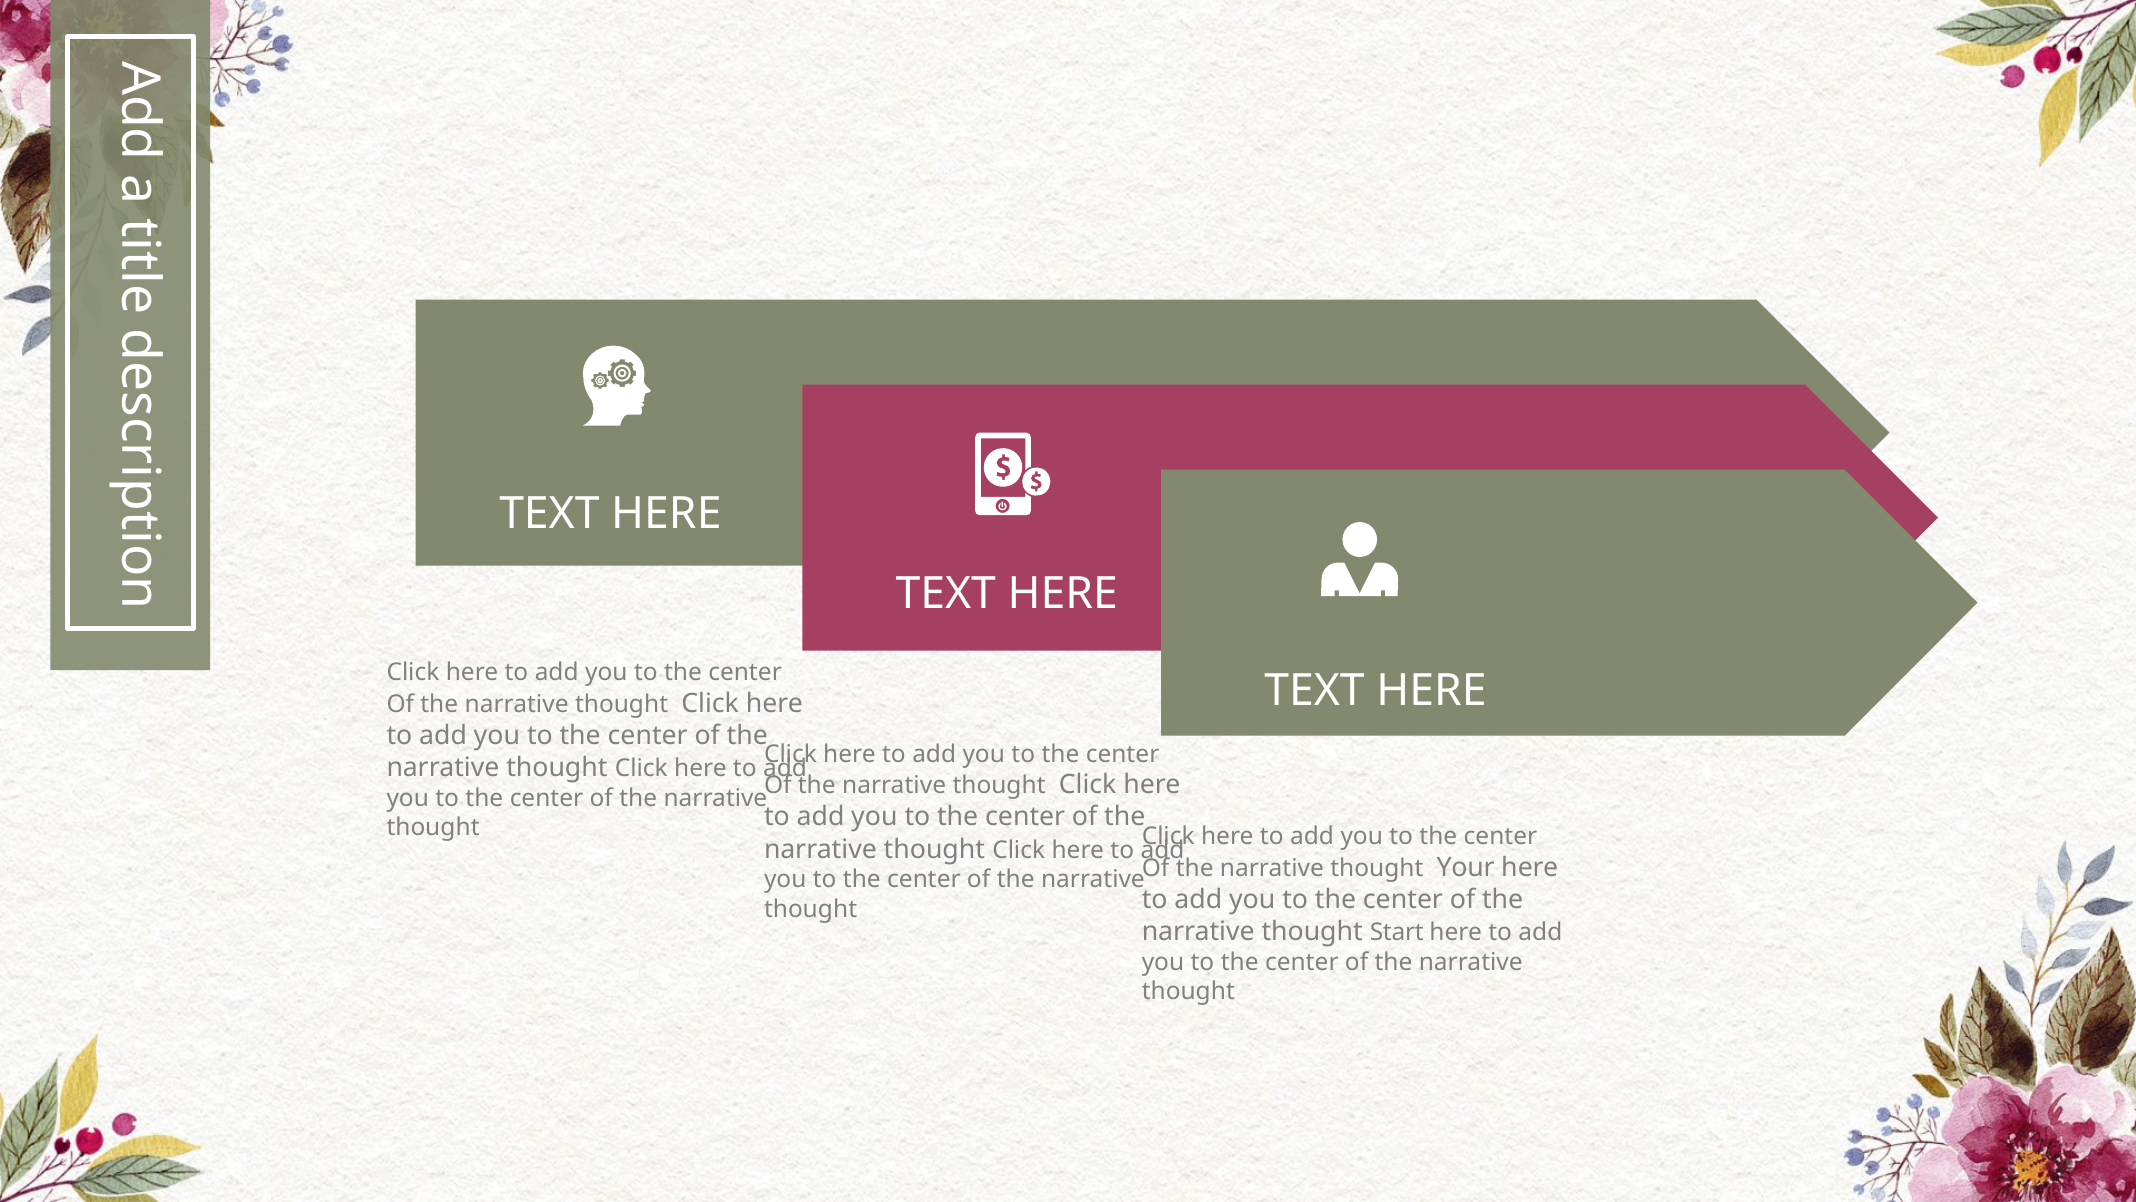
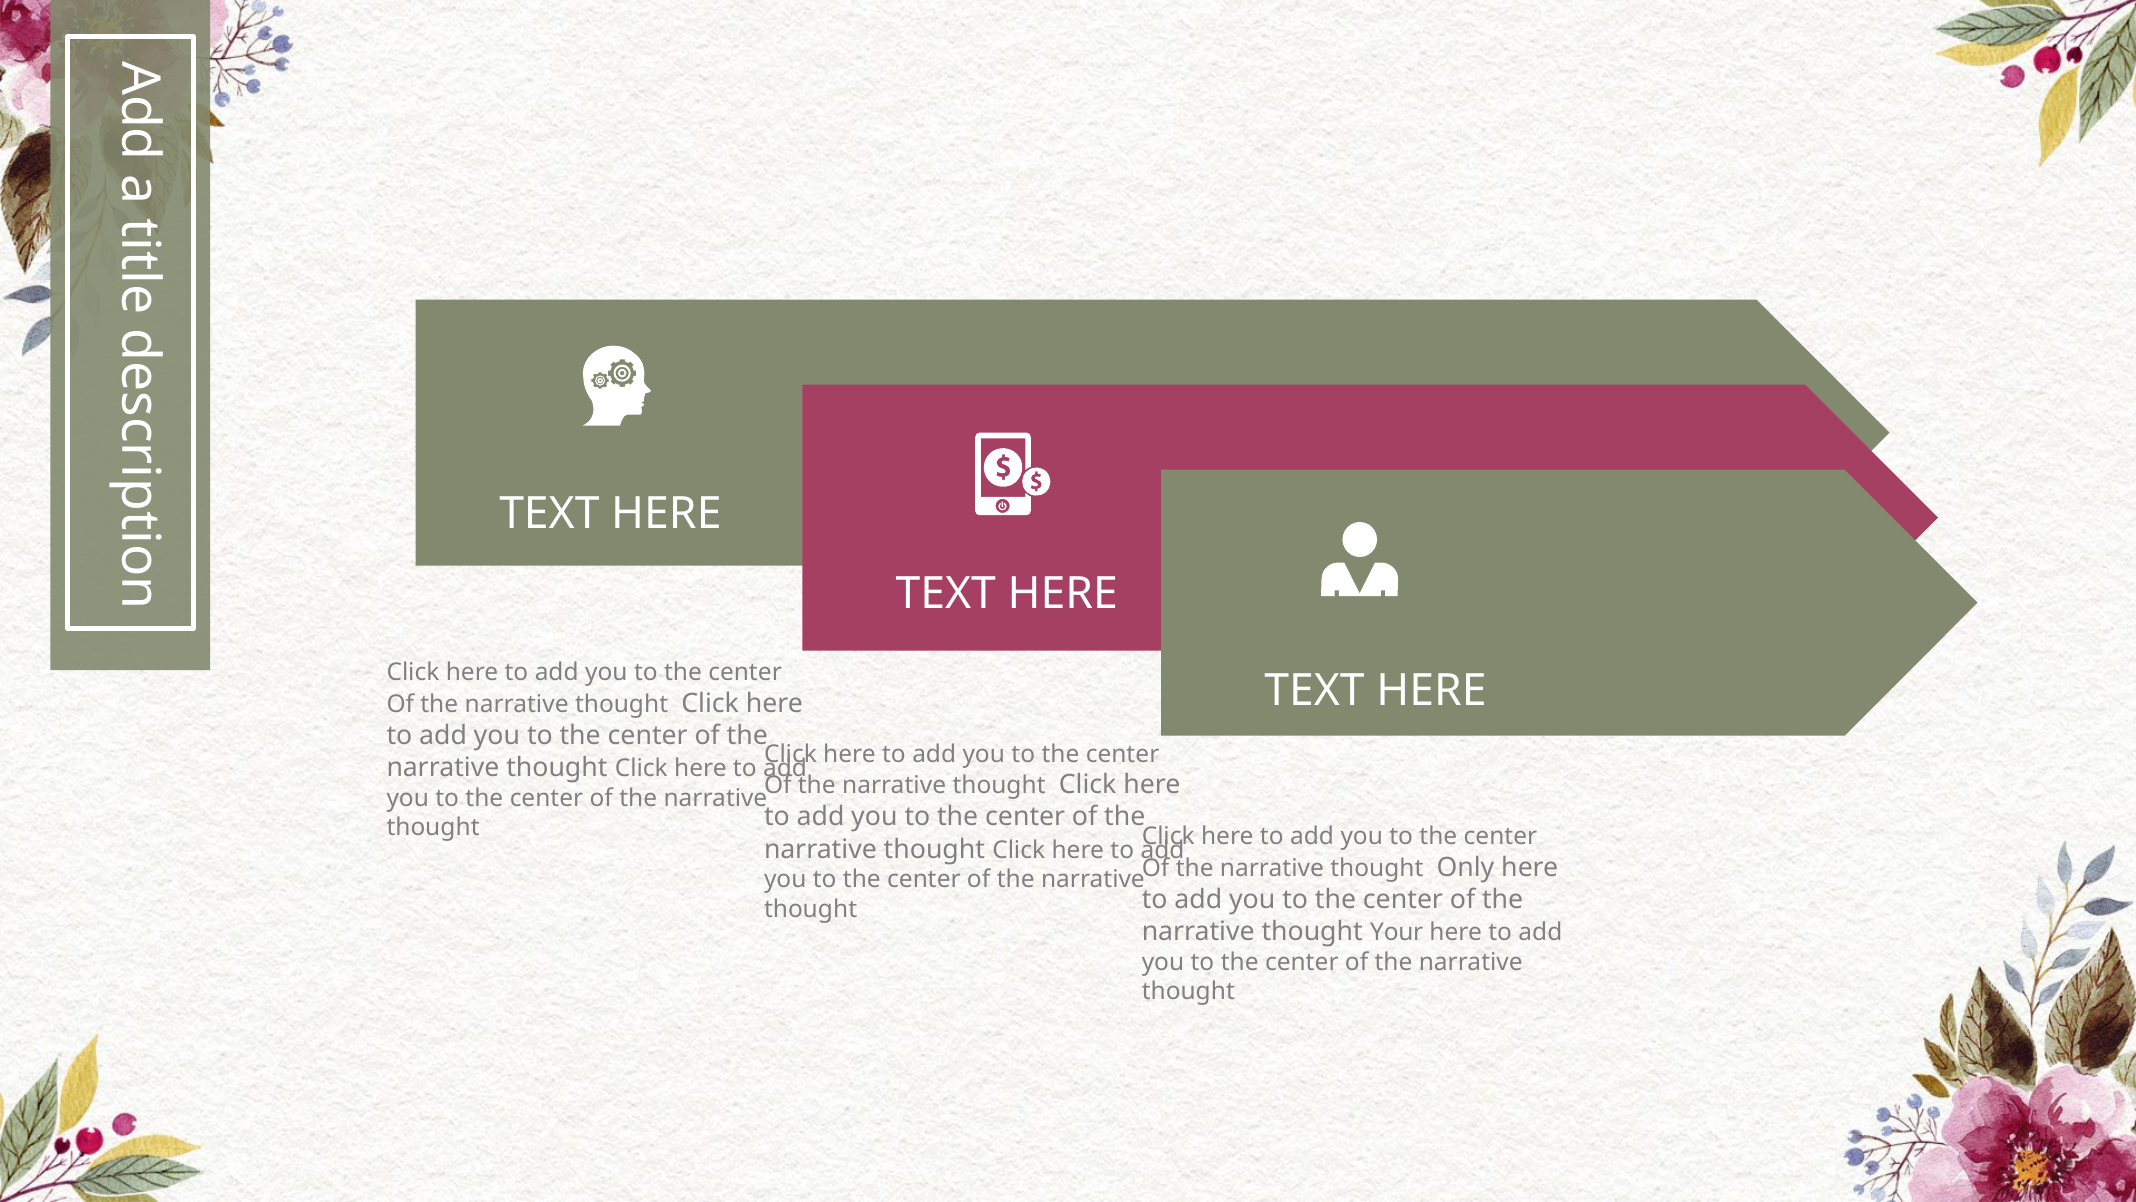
Your: Your -> Only
Start: Start -> Your
